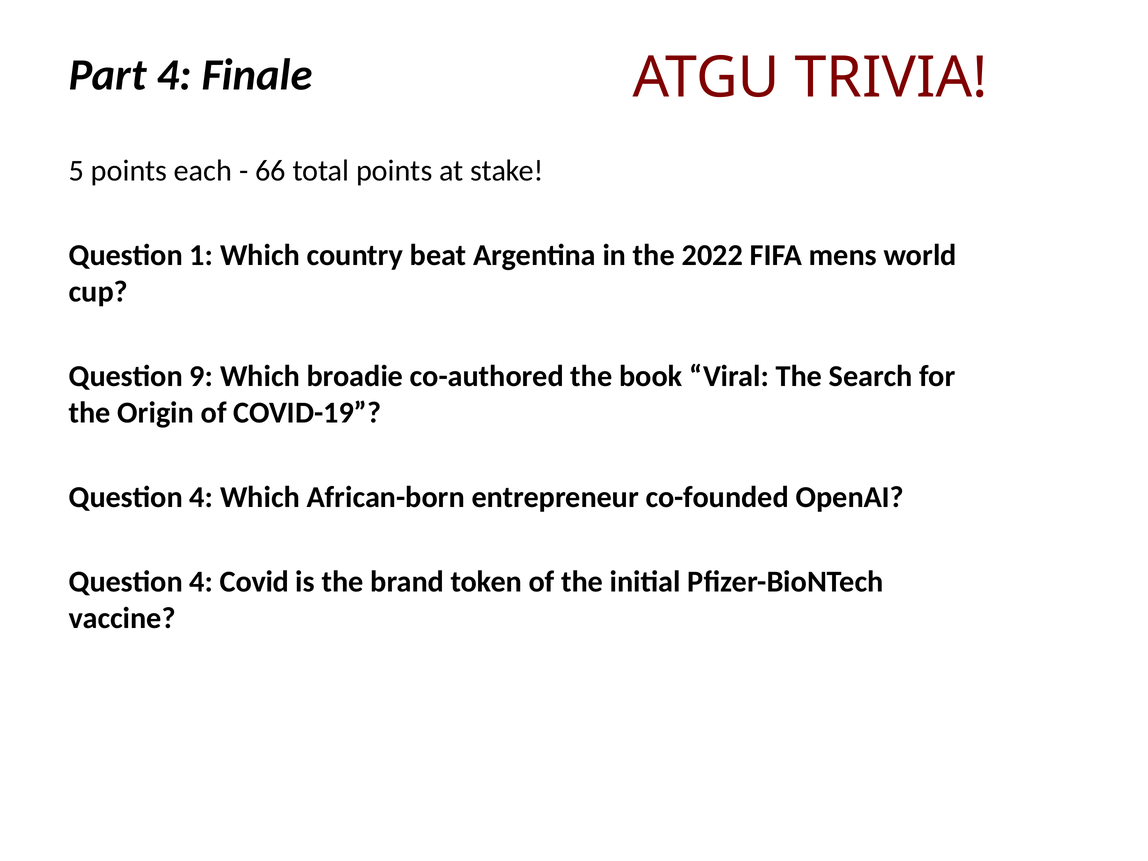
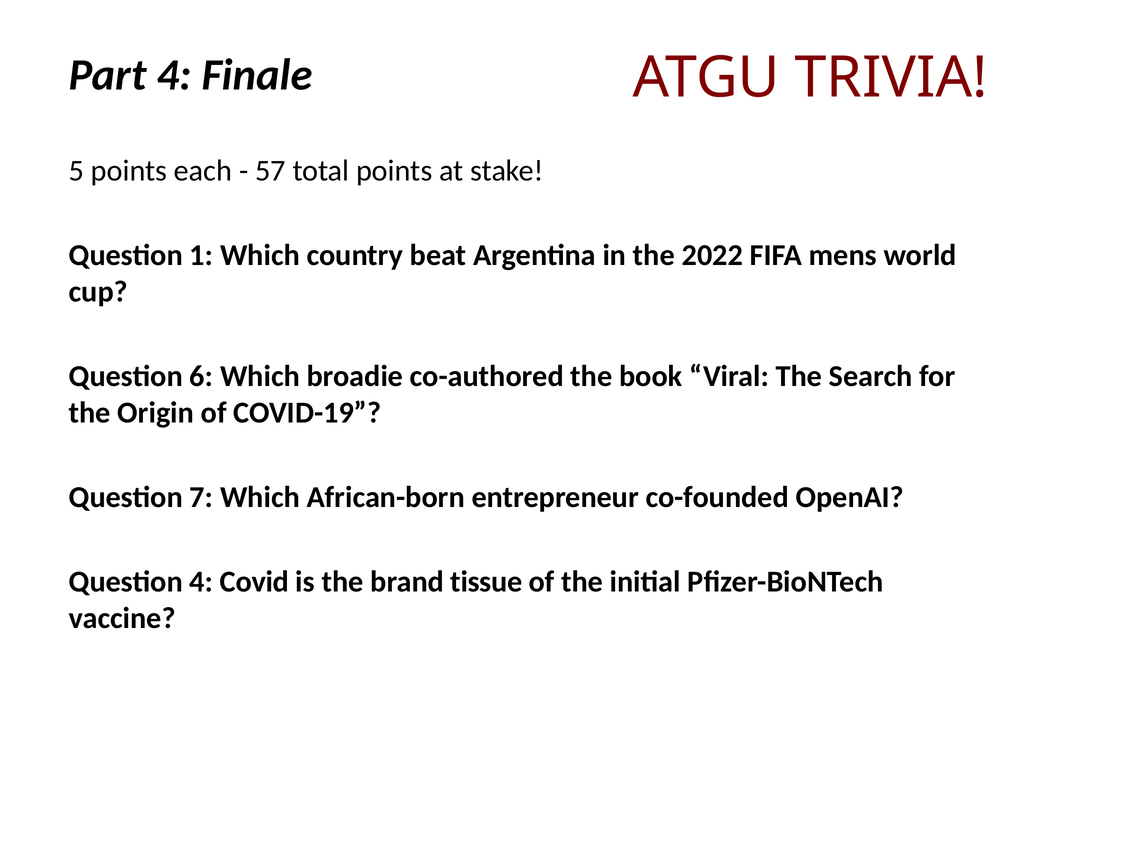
66: 66 -> 57
9: 9 -> 6
4 at (201, 497): 4 -> 7
token: token -> tissue
